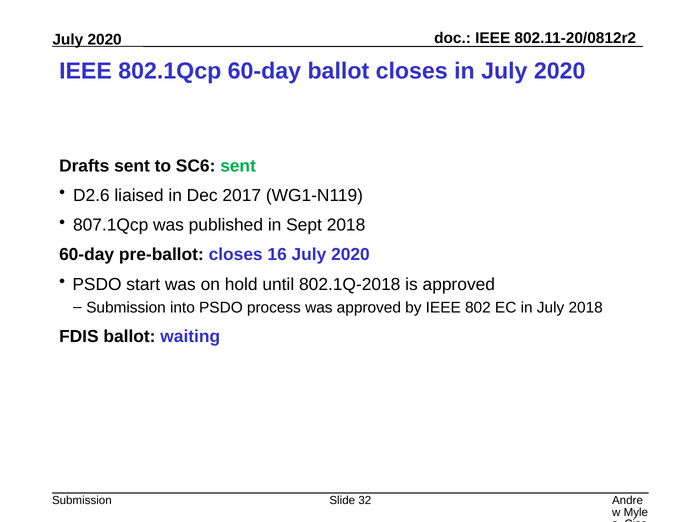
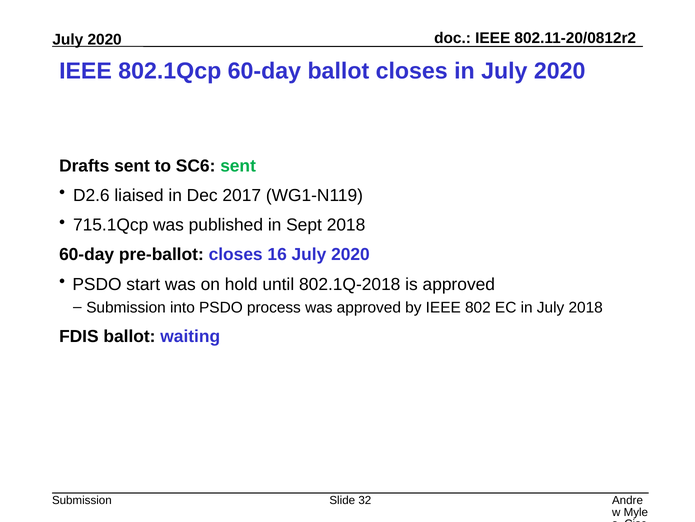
807.1Qcp: 807.1Qcp -> 715.1Qcp
